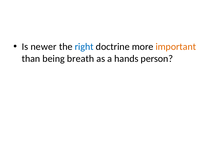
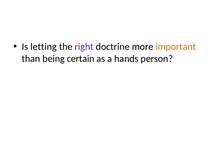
newer: newer -> letting
right colour: blue -> purple
breath: breath -> certain
